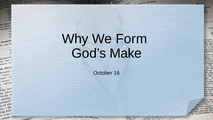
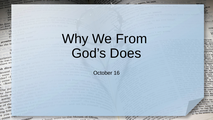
Form: Form -> From
Make: Make -> Does
